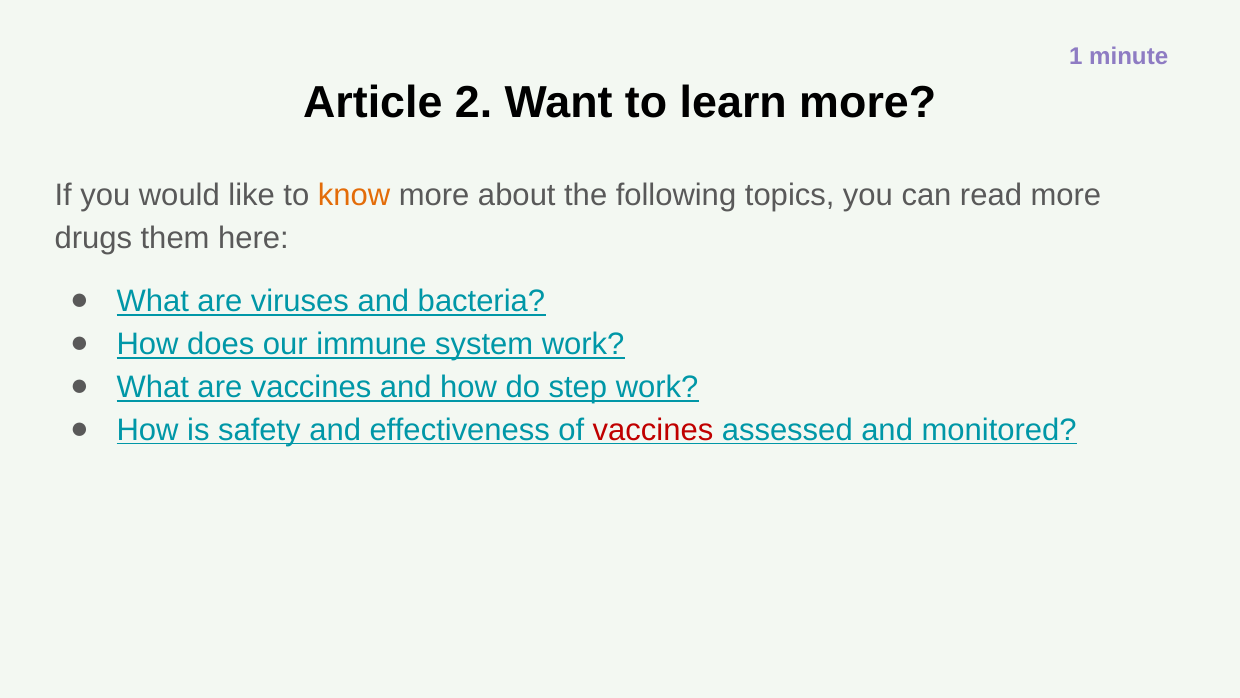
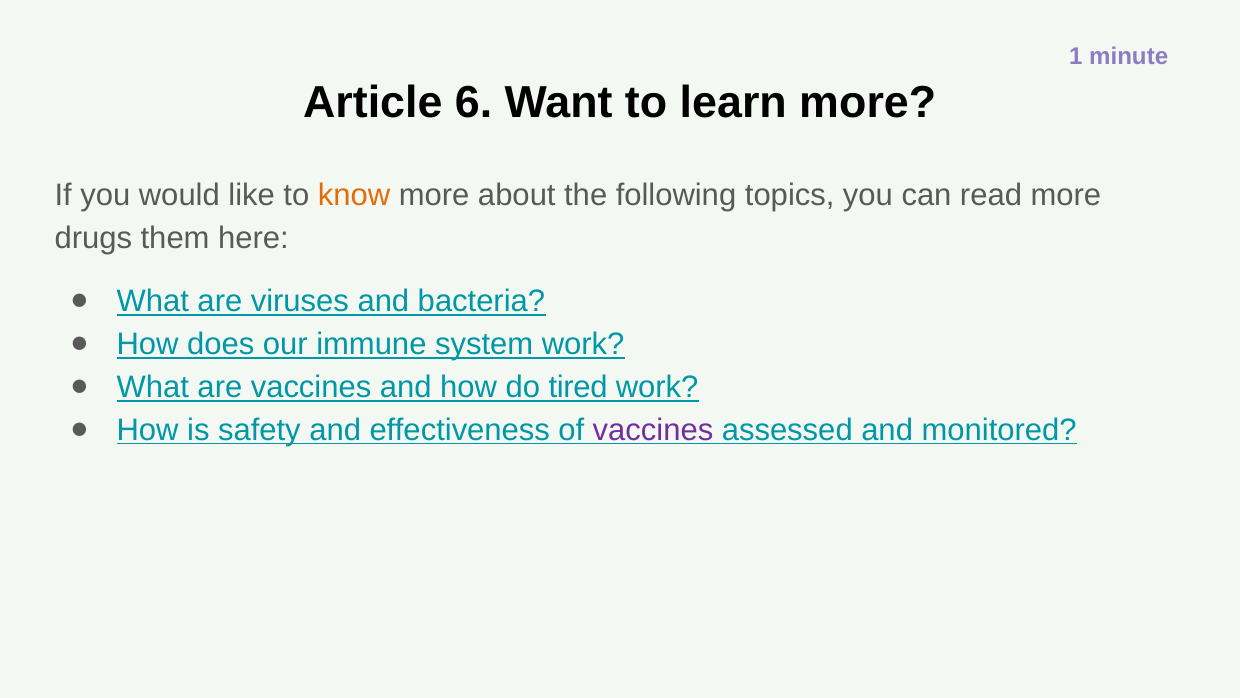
2: 2 -> 6
step: step -> tired
vaccines at (653, 429) colour: red -> purple
